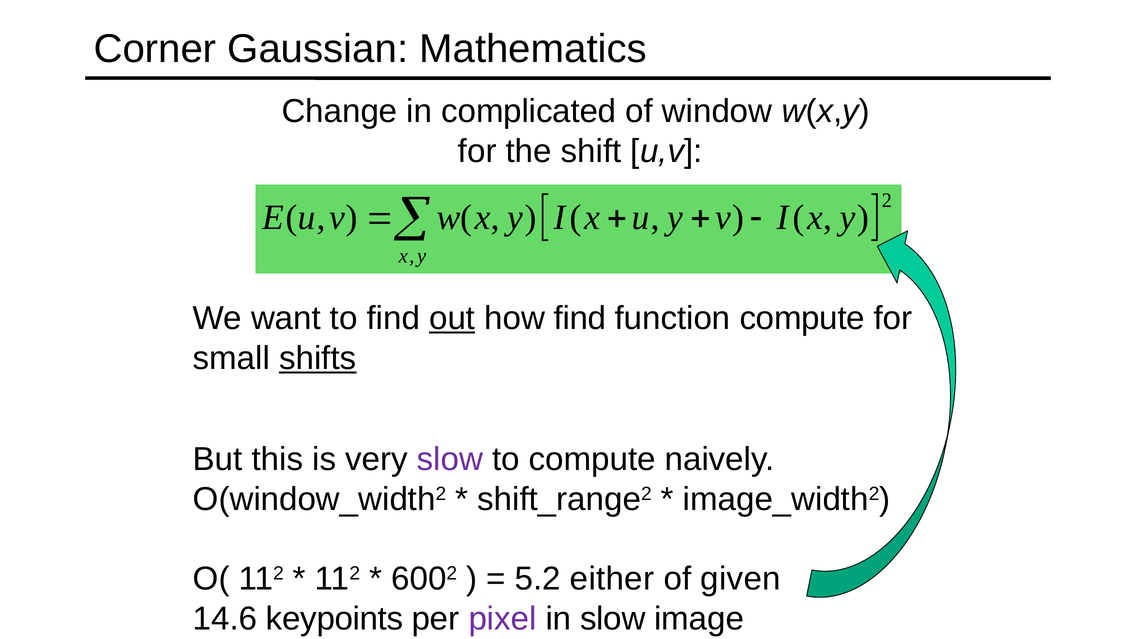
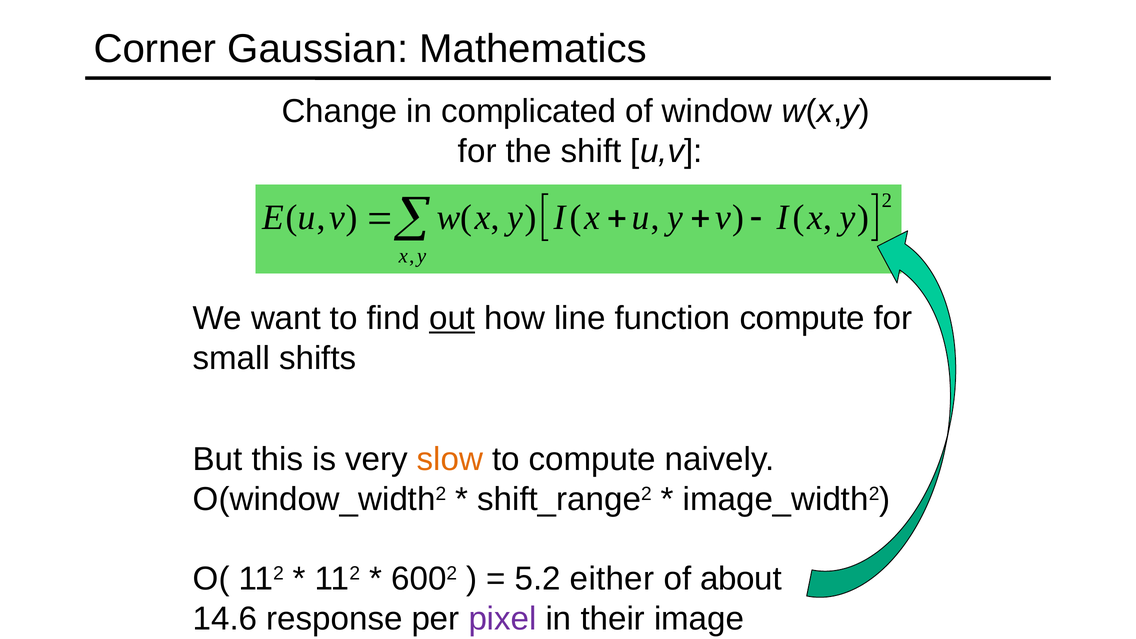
how find: find -> line
shifts underline: present -> none
slow at (450, 459) colour: purple -> orange
given: given -> about
keypoints: keypoints -> response
in slow: slow -> their
